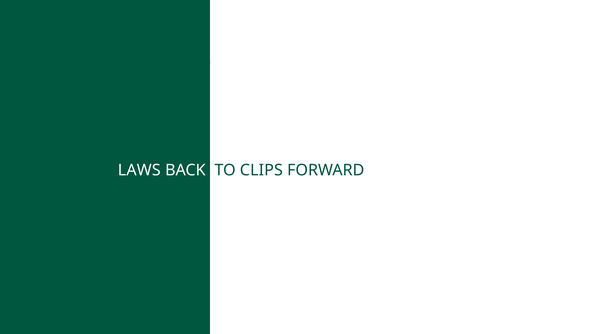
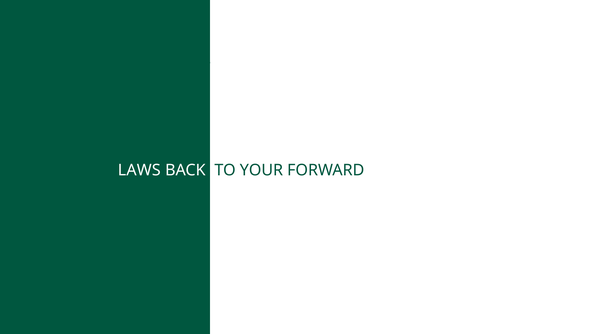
CLIPS: CLIPS -> YOUR
